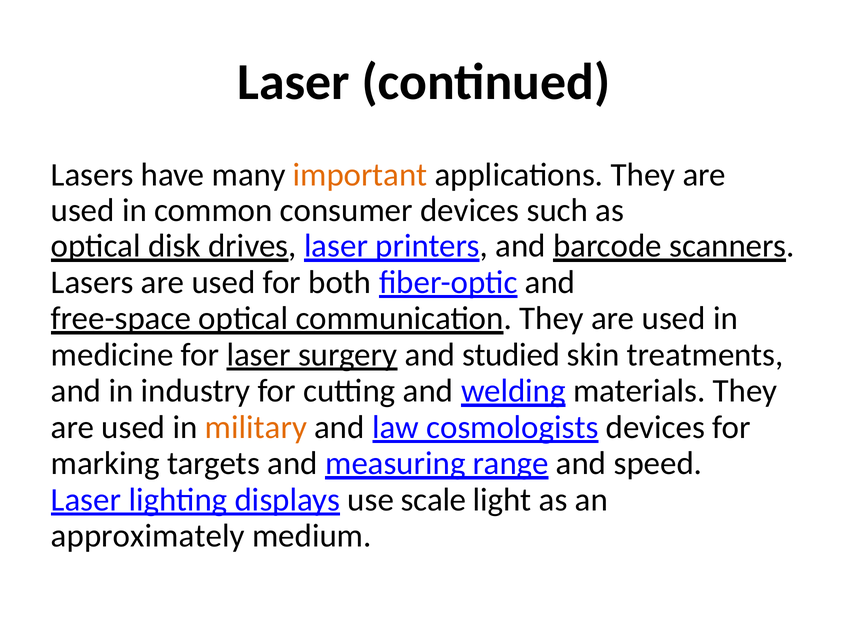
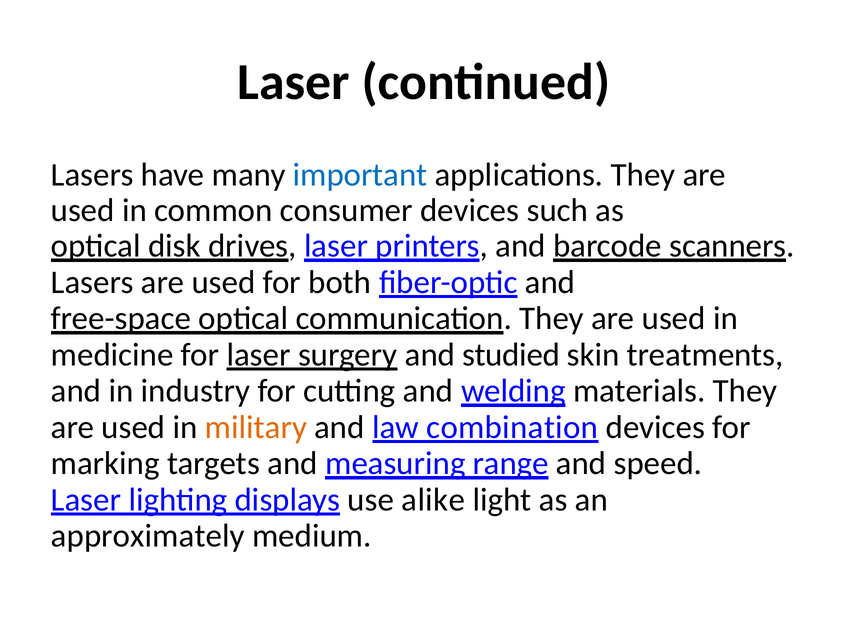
important colour: orange -> blue
cosmologists: cosmologists -> combination
scale: scale -> alike
